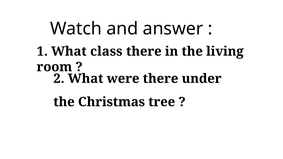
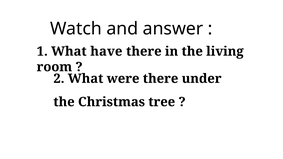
class: class -> have
